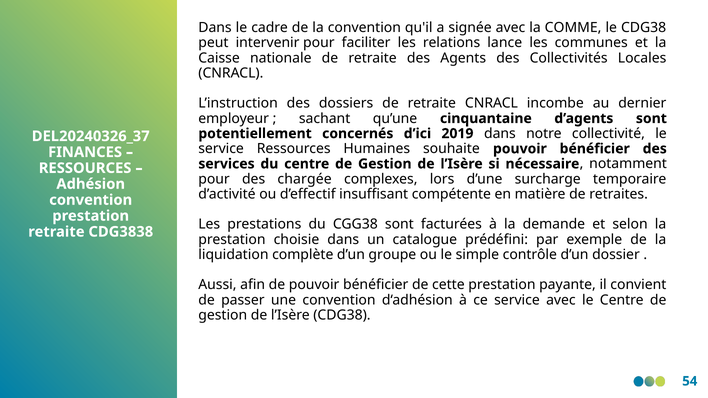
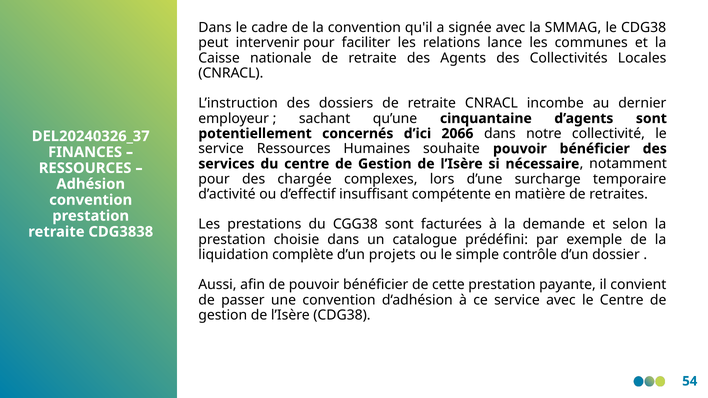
COMME: COMME -> SMMAG
2019: 2019 -> 2066
groupe: groupe -> projets
